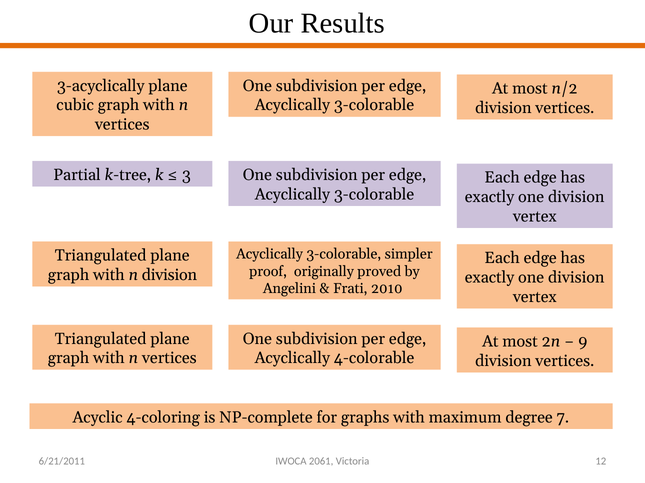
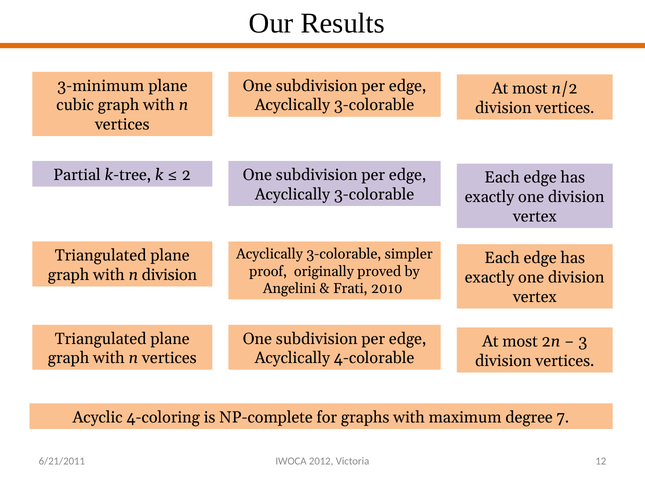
3-acyclically: 3-acyclically -> 3-minimum
3: 3 -> 2
9: 9 -> 3
2061: 2061 -> 2012
